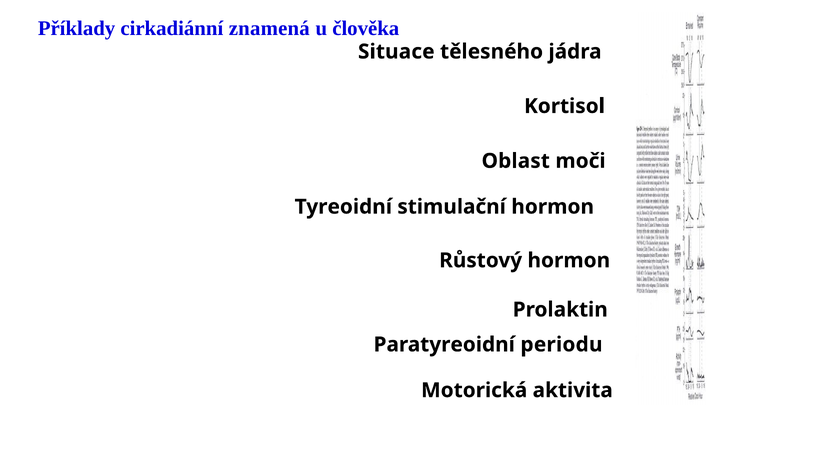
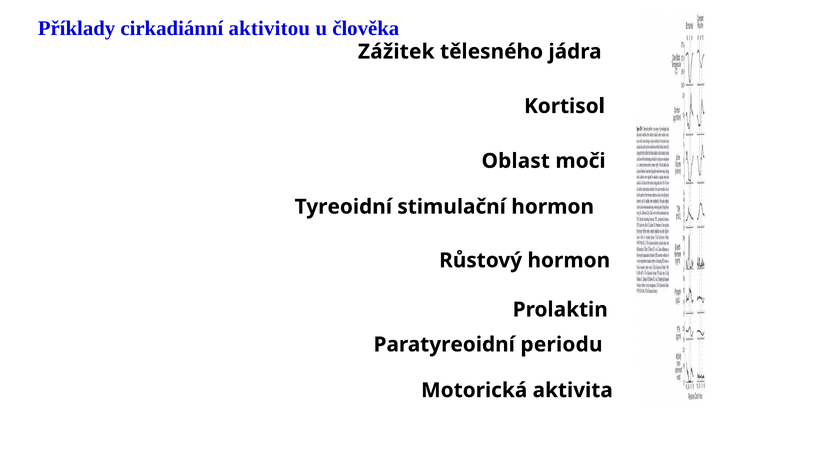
znamená: znamená -> aktivitou
Situace: Situace -> Zážitek
